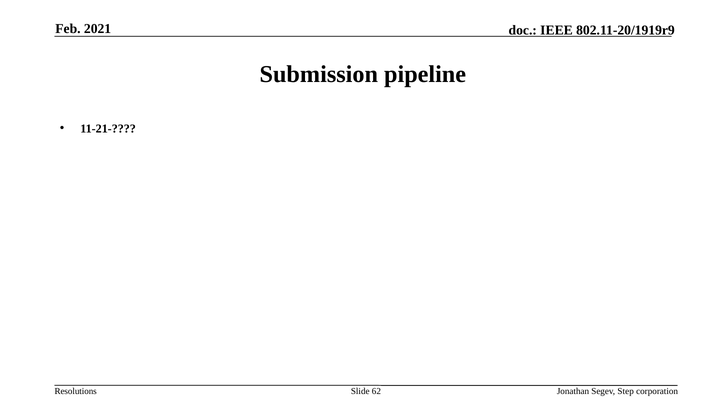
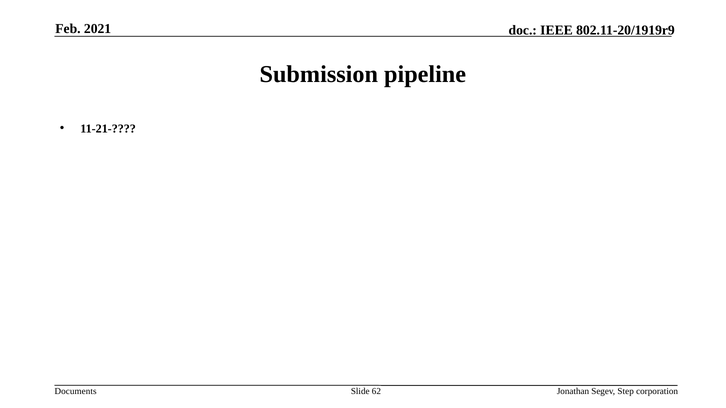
Resolutions: Resolutions -> Documents
